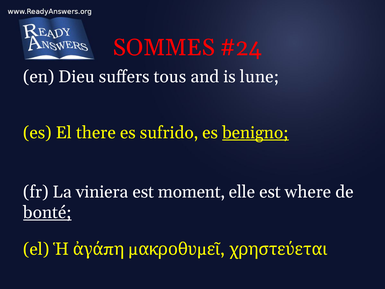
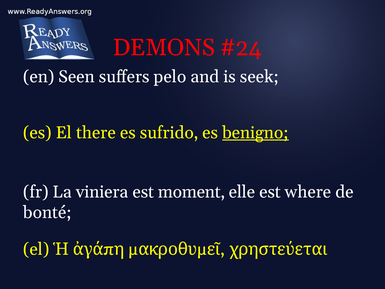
SOMMES: SOMMES -> DEMONS
Dieu: Dieu -> Seen
tous: tous -> pelo
lune: lune -> seek
bonté underline: present -> none
